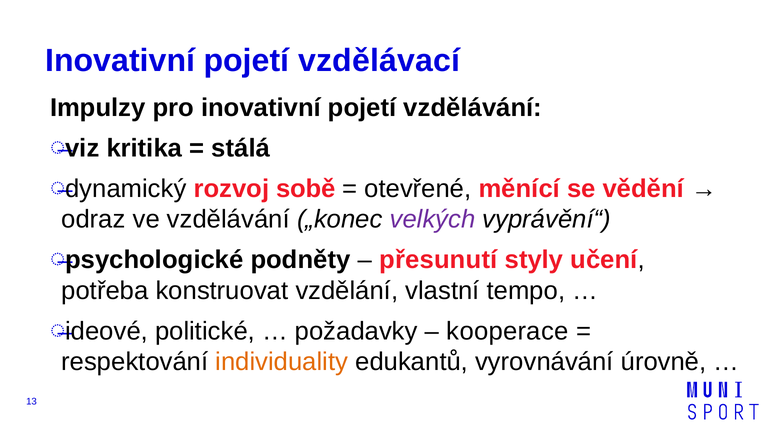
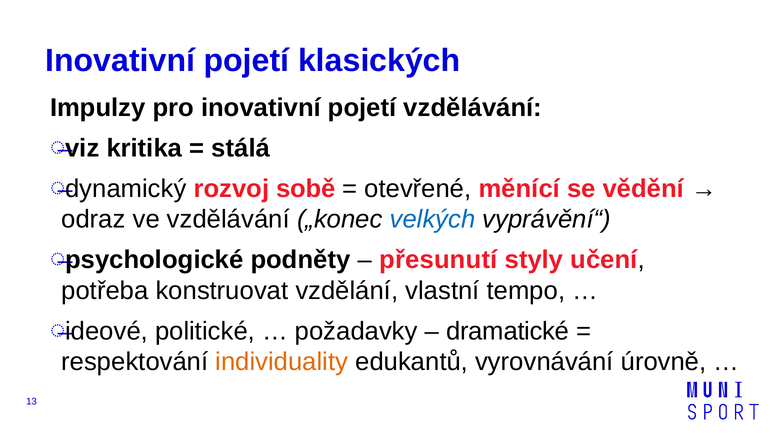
vzdělávací: vzdělávací -> klasických
velkých colour: purple -> blue
kooperace: kooperace -> dramatické
